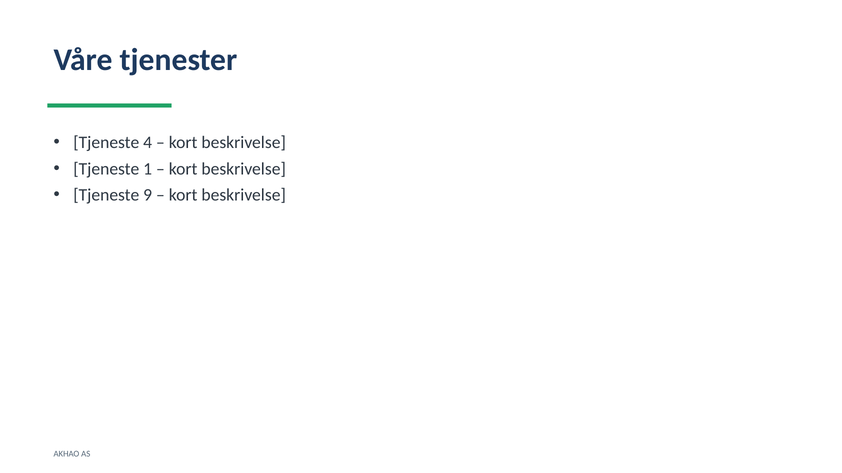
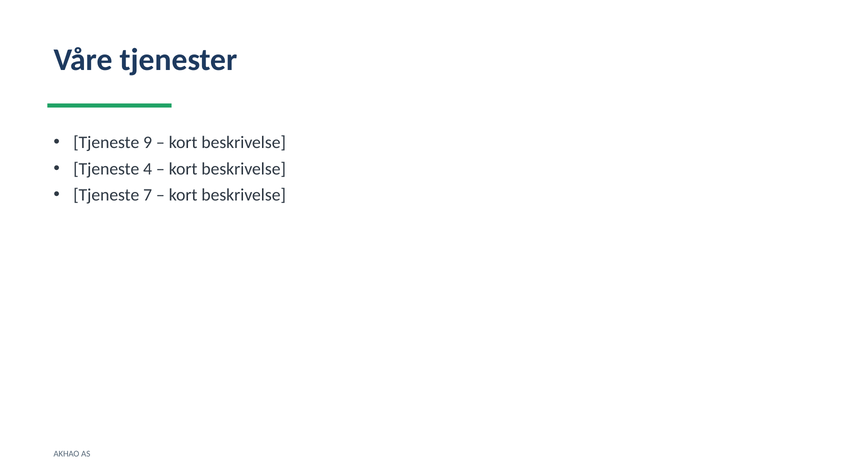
4: 4 -> 9
1: 1 -> 4
9: 9 -> 7
